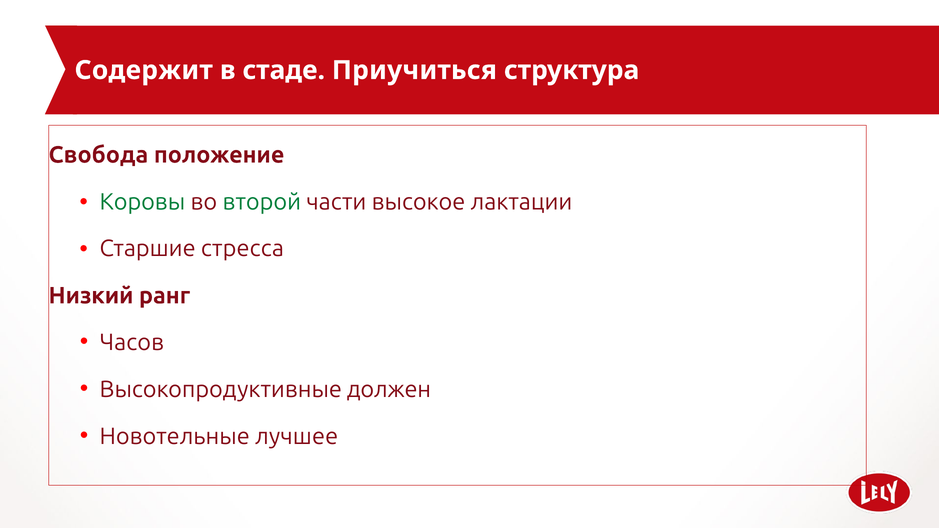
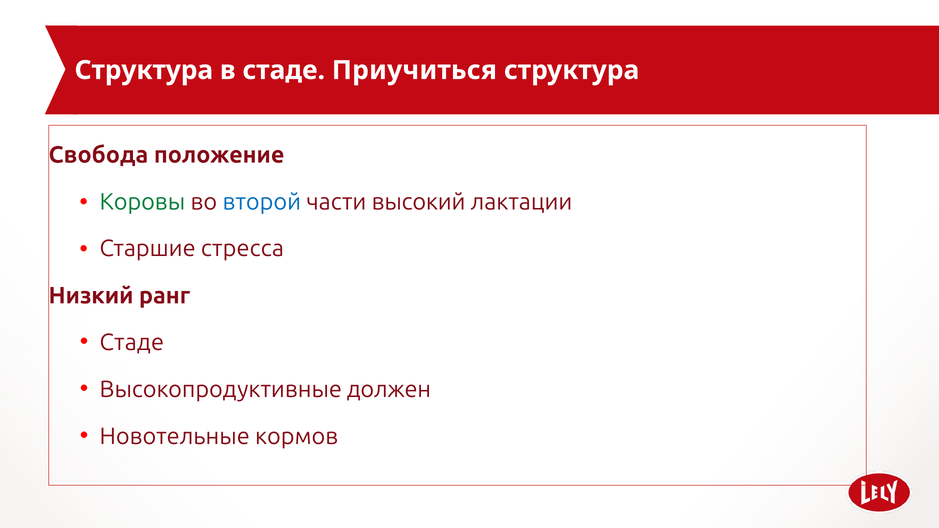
Содержит at (144, 70): Содержит -> Структура
второй colour: green -> blue
высокое: высокое -> высокий
Часов at (132, 343): Часов -> Стаде
лучшее: лучшее -> кормов
